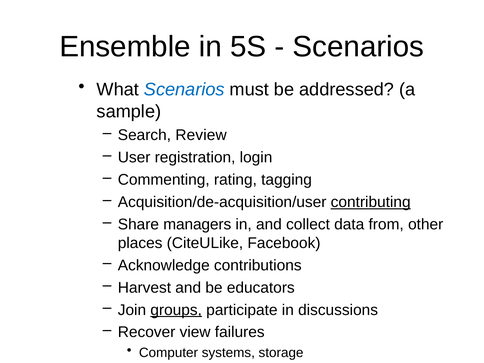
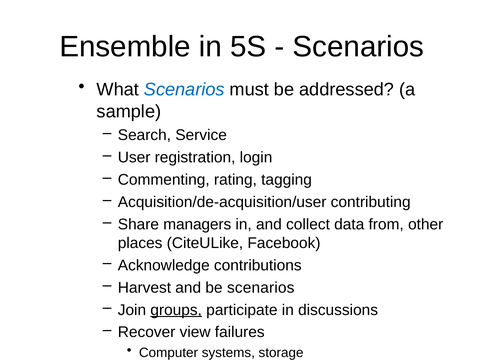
Review: Review -> Service
contributing underline: present -> none
be educators: educators -> scenarios
